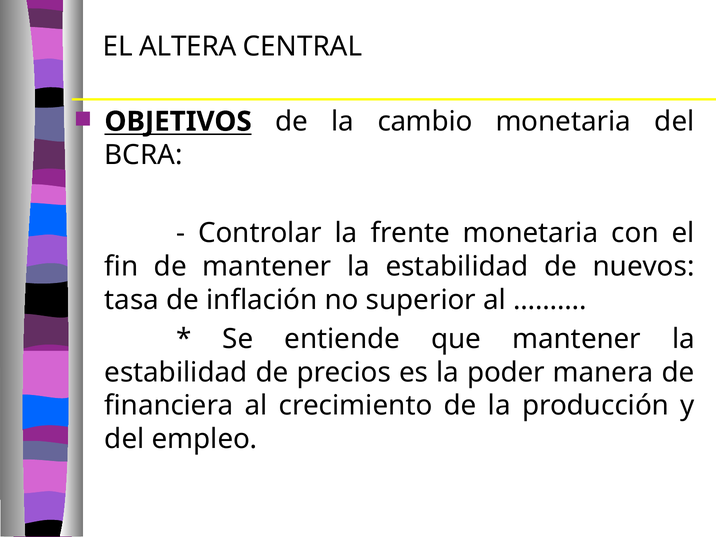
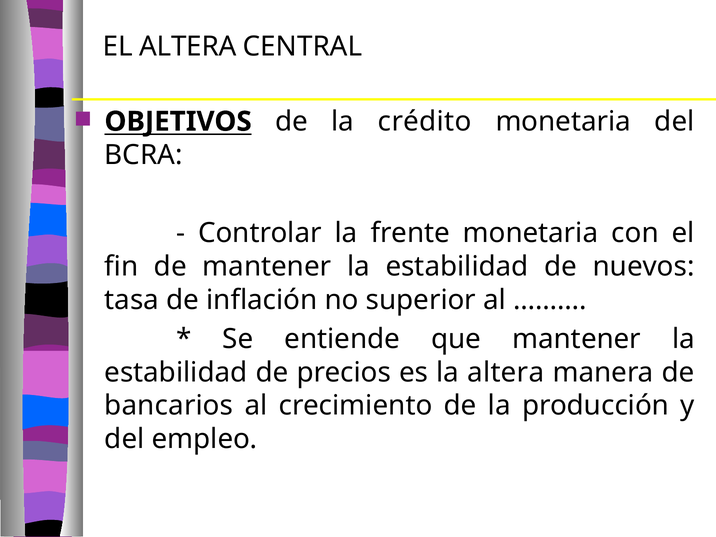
cambio: cambio -> crédito
la poder: poder -> altera
financiera: financiera -> bancarios
